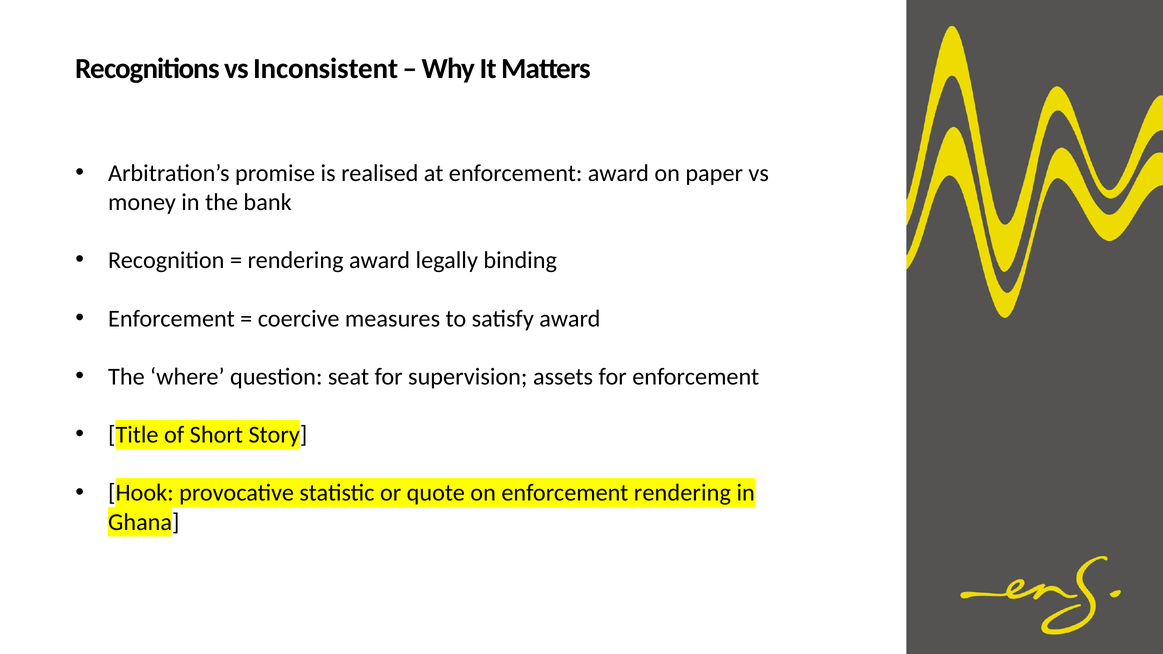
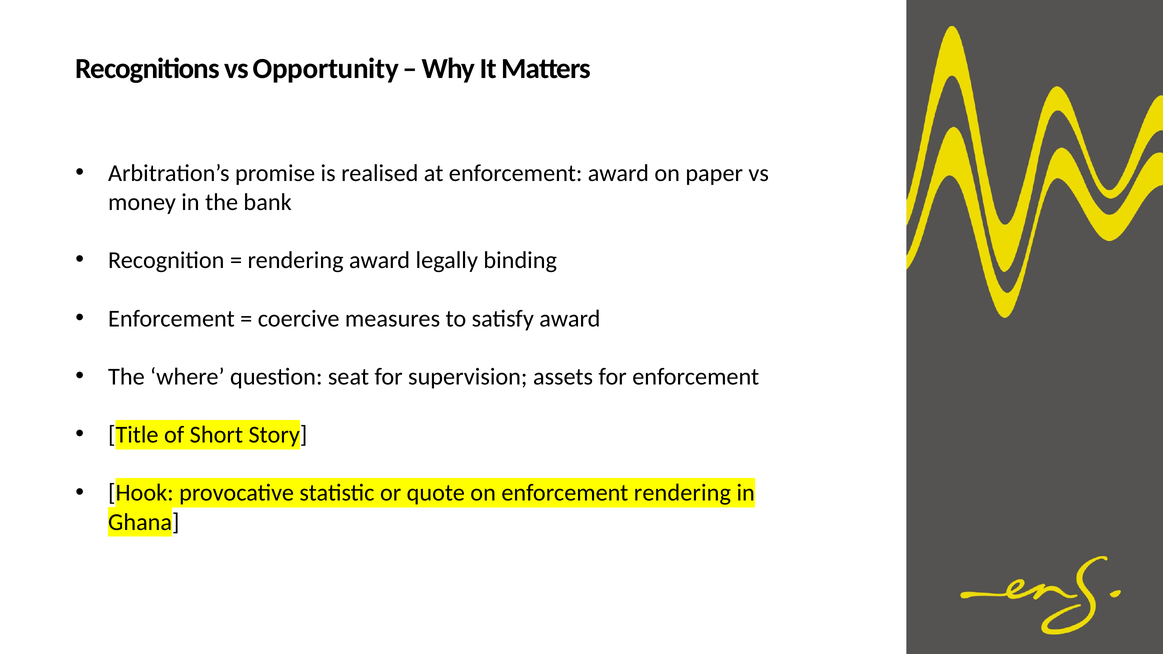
Inconsistent: Inconsistent -> Opportunity
